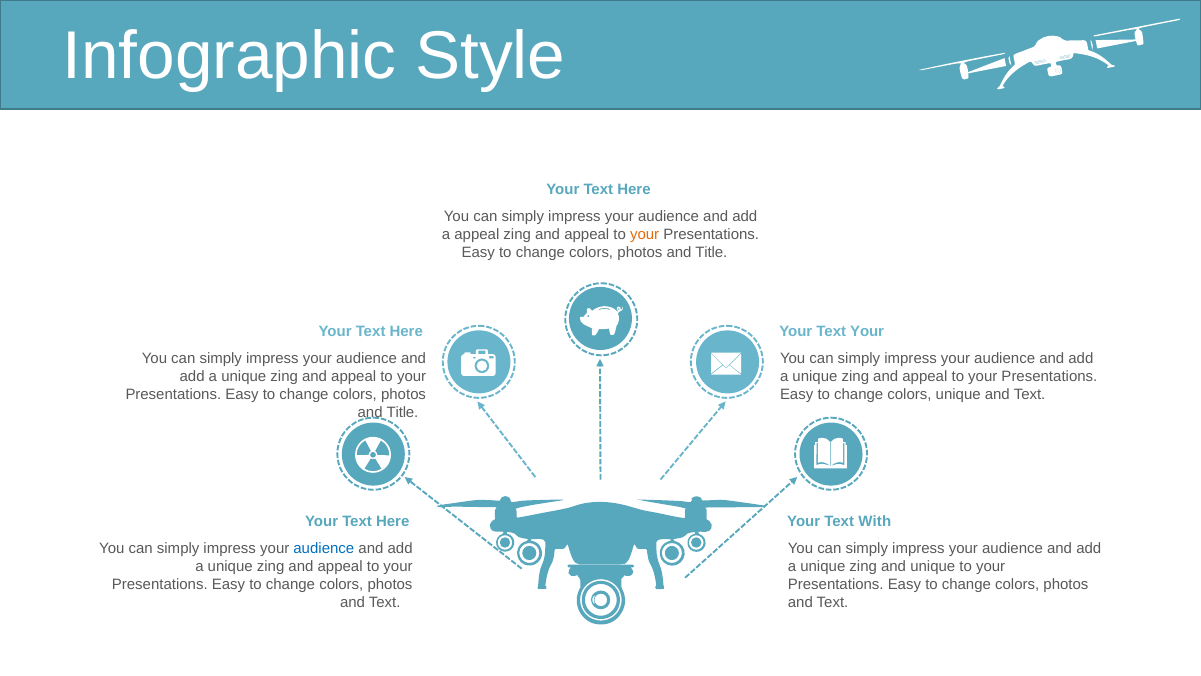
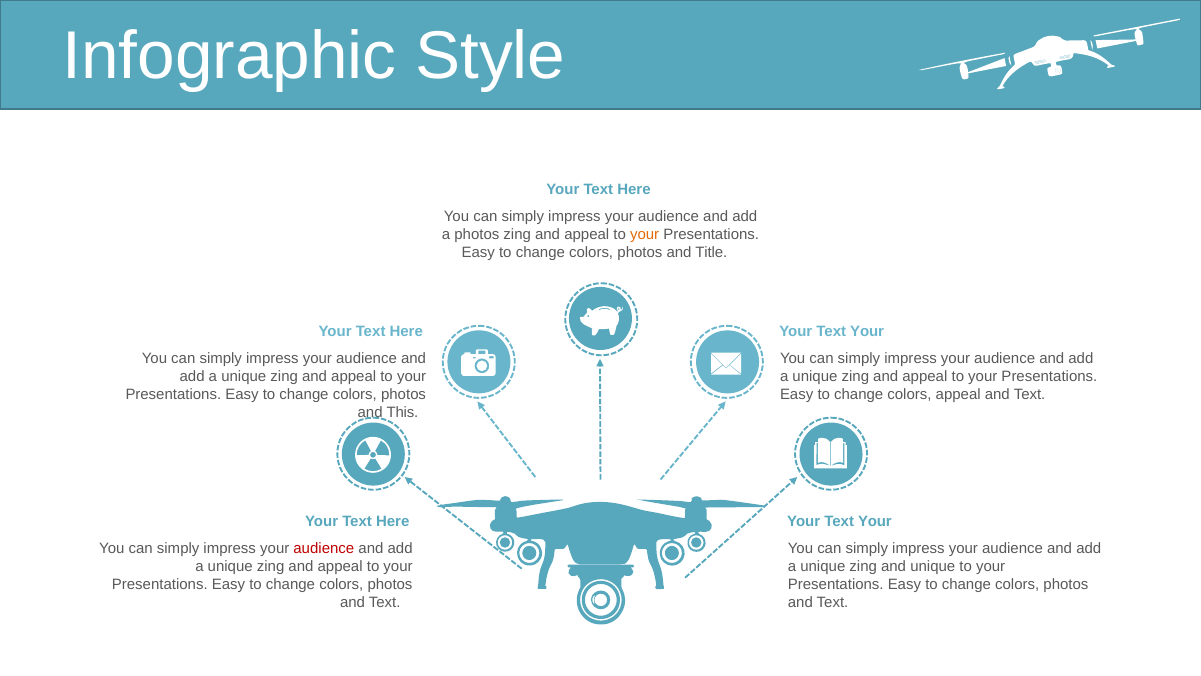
a appeal: appeal -> photos
colors unique: unique -> appeal
Title at (402, 413): Title -> This
With at (875, 521): With -> Your
audience at (324, 548) colour: blue -> red
